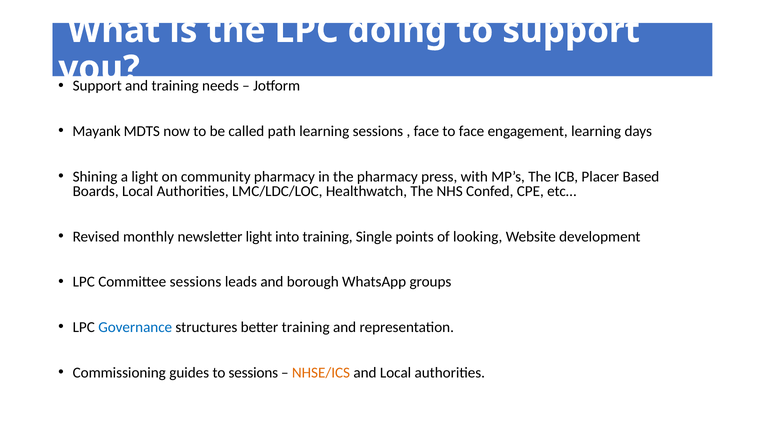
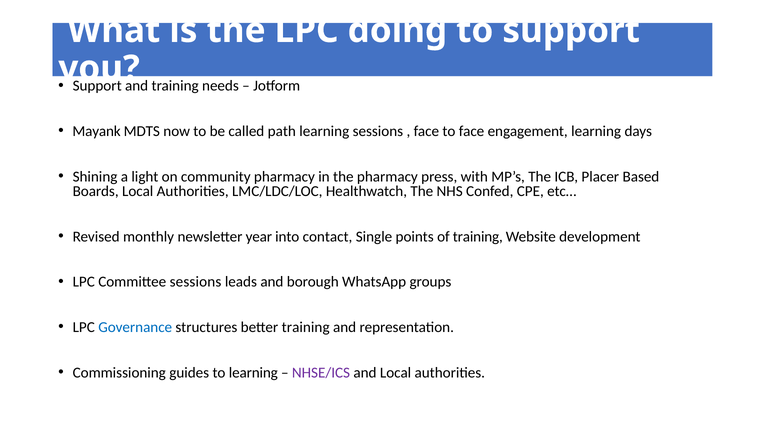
newsletter light: light -> year
into training: training -> contact
of looking: looking -> training
to sessions: sessions -> learning
NHSE/ICS colour: orange -> purple
